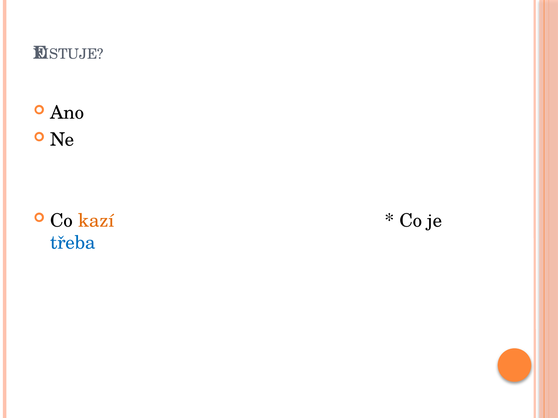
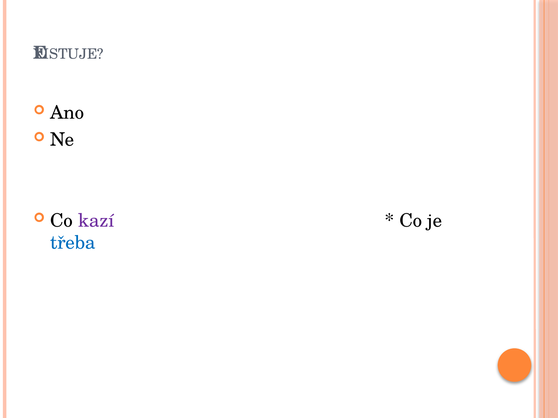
kazí colour: orange -> purple
